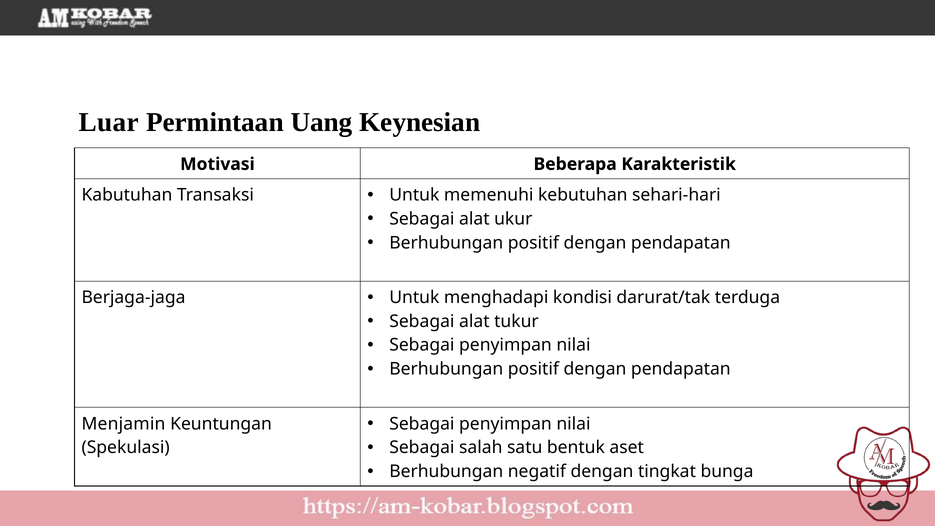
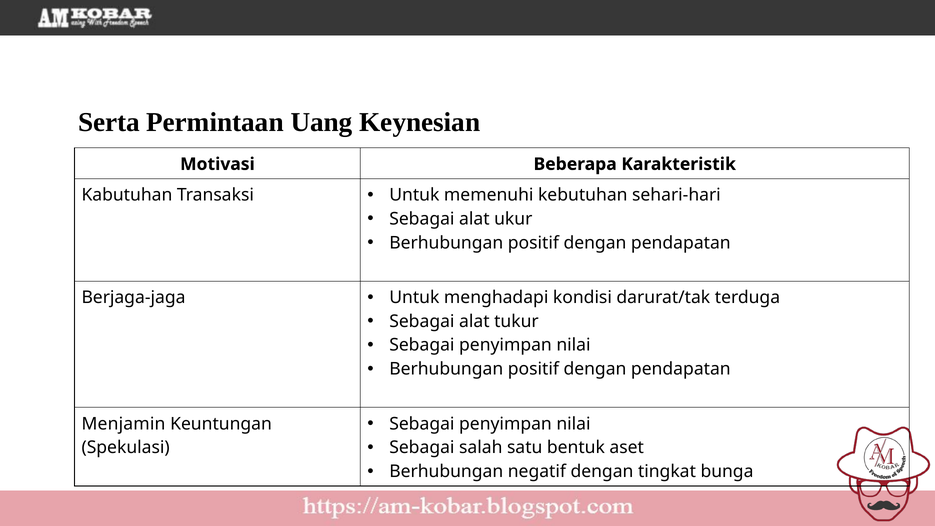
Luar: Luar -> Serta
